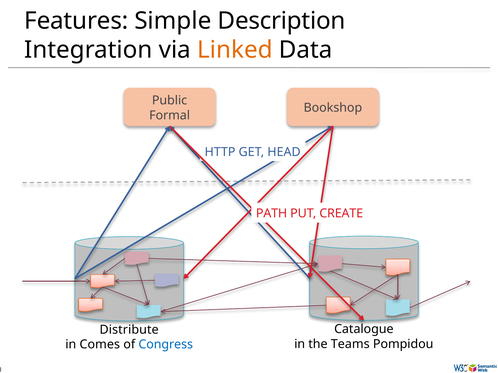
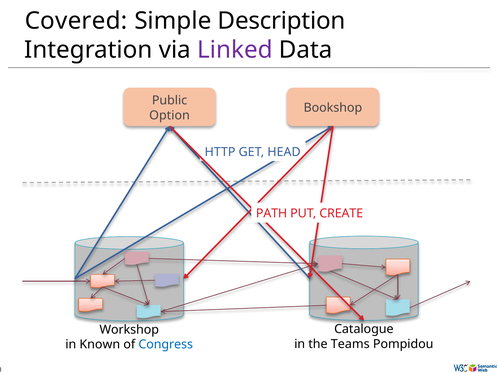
Features: Features -> Covered
Linked colour: orange -> purple
Formal: Formal -> Option
Distribute: Distribute -> Workshop
Comes: Comes -> Known
